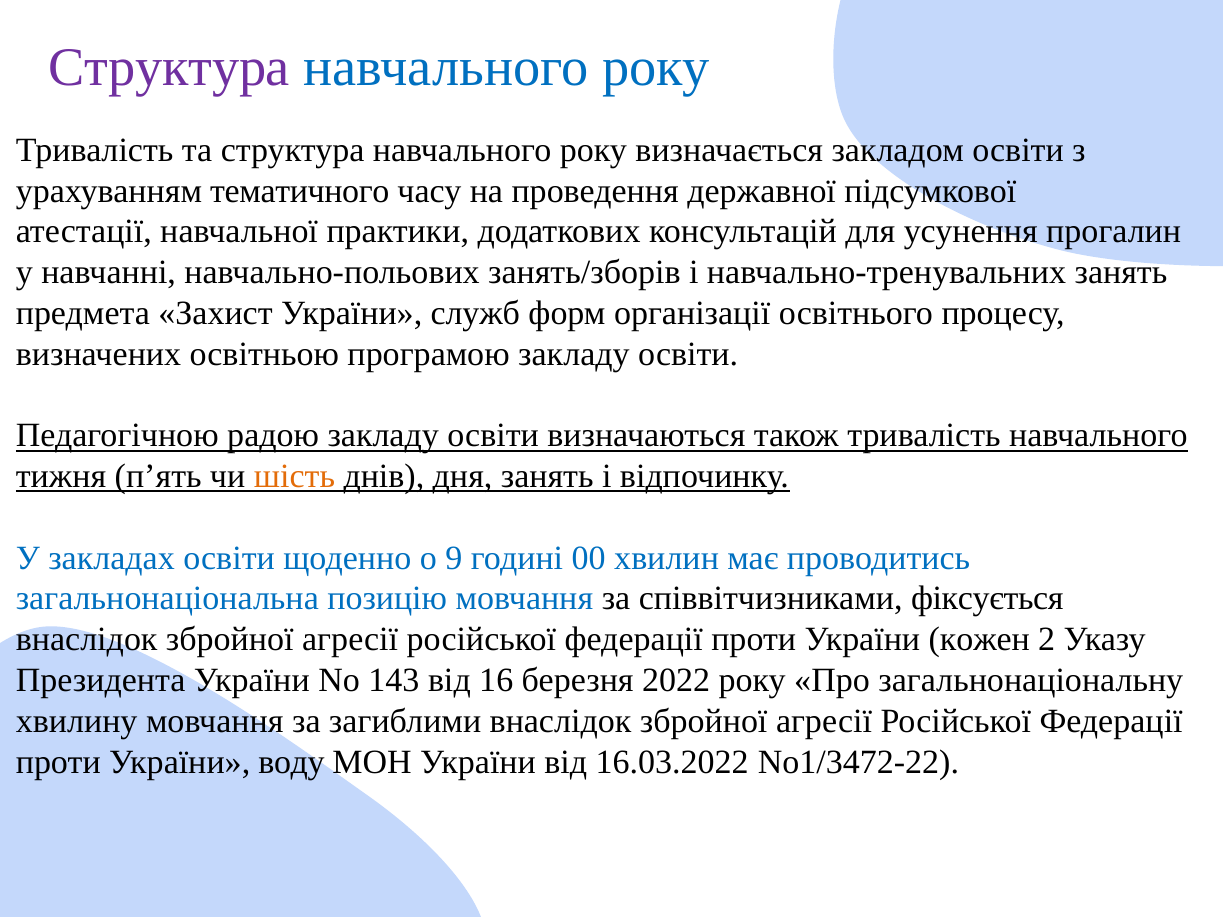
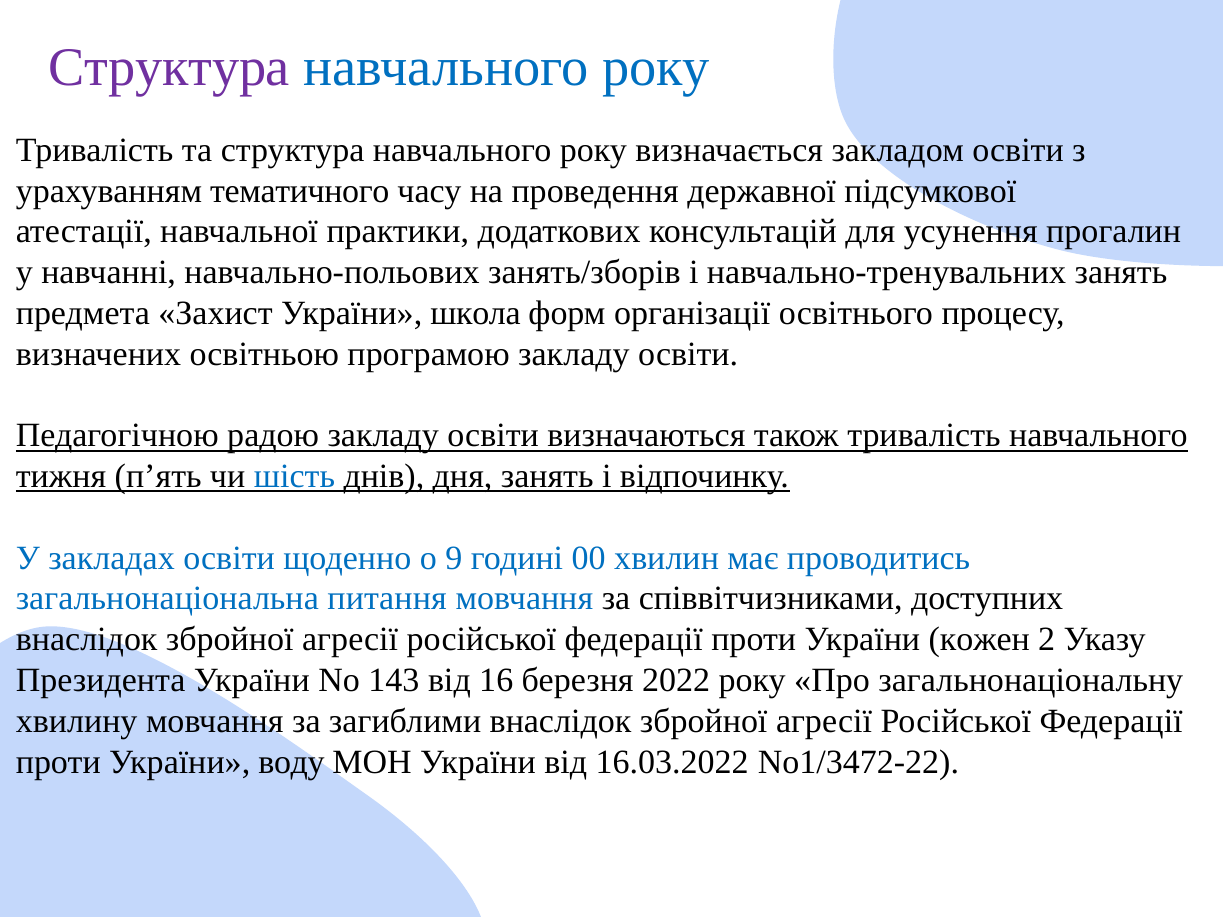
служб: служб -> школа
шість colour: orange -> blue
позицію: позицію -> питання
фіксується: фіксується -> доступних
